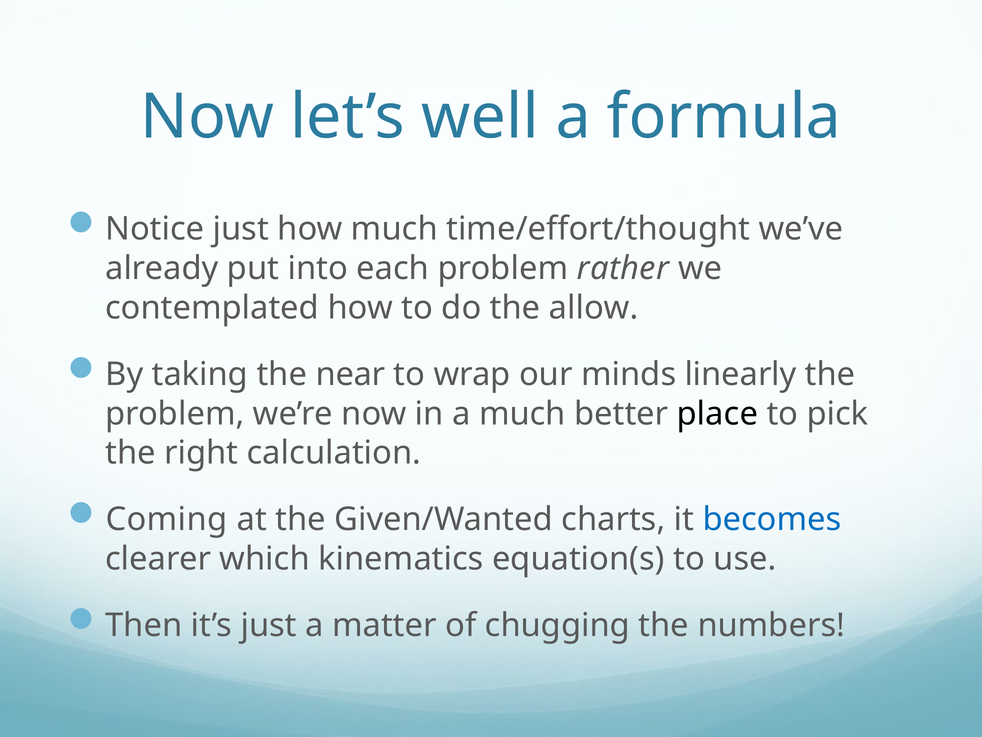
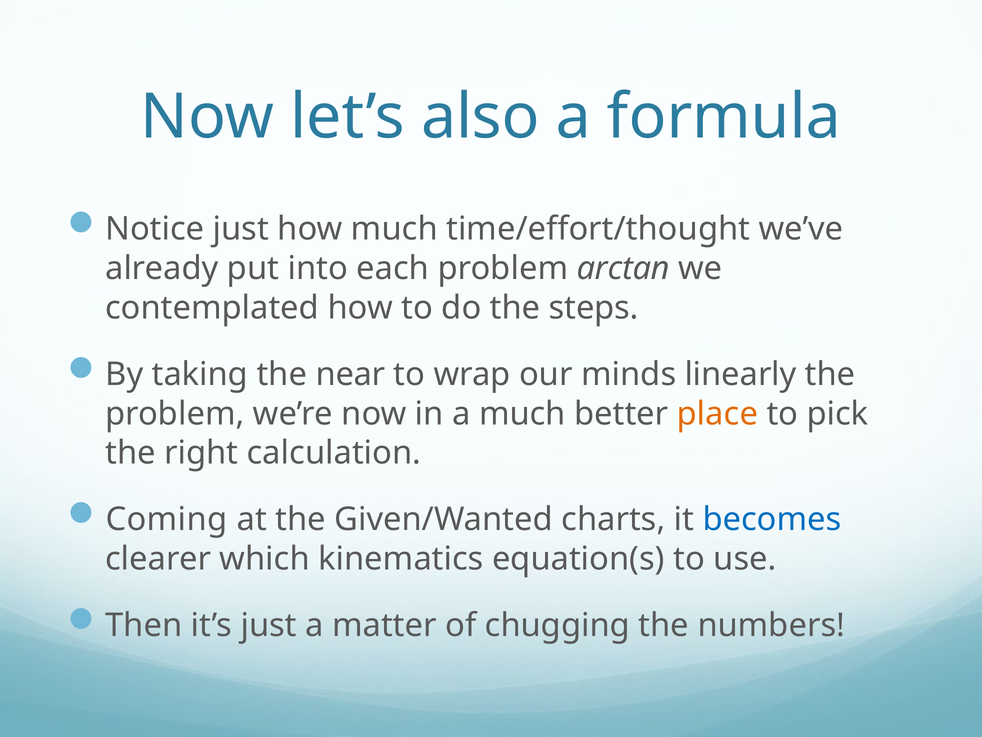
well: well -> also
rather: rather -> arctan
allow: allow -> steps
place colour: black -> orange
